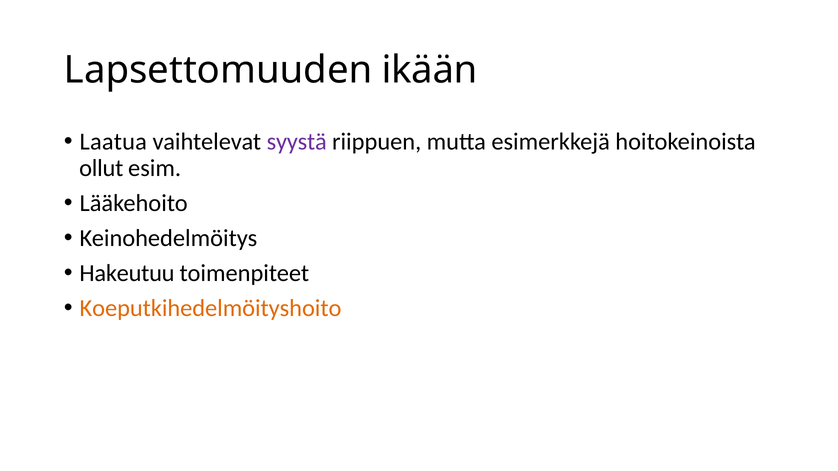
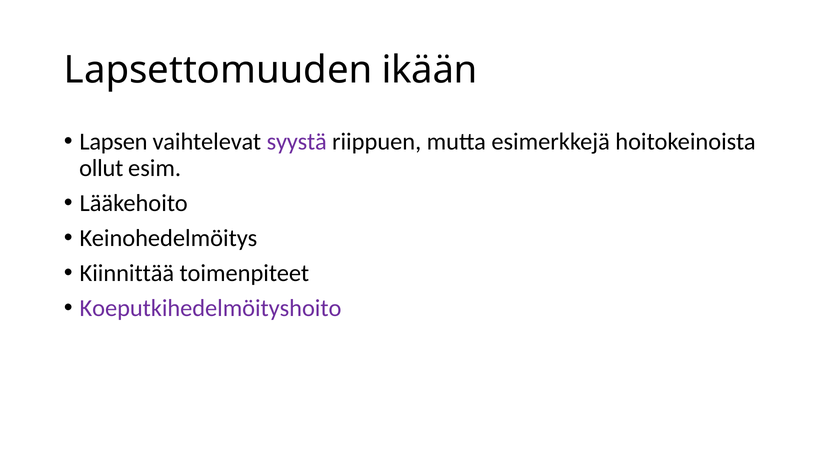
Laatua: Laatua -> Lapsen
Hakeutuu: Hakeutuu -> Kiinnittää
Koeputkihedelmöityshoito colour: orange -> purple
